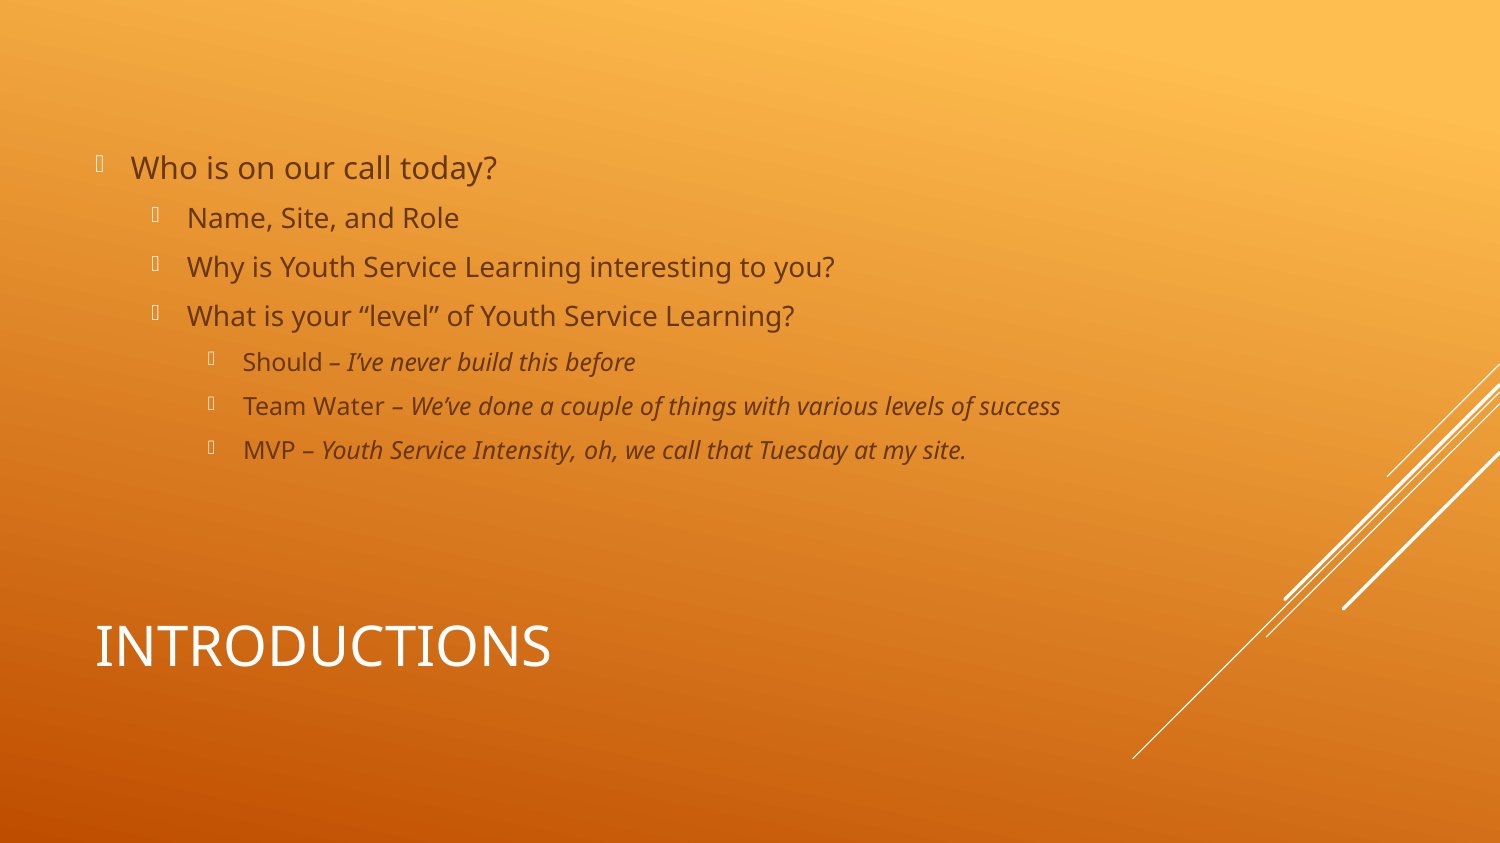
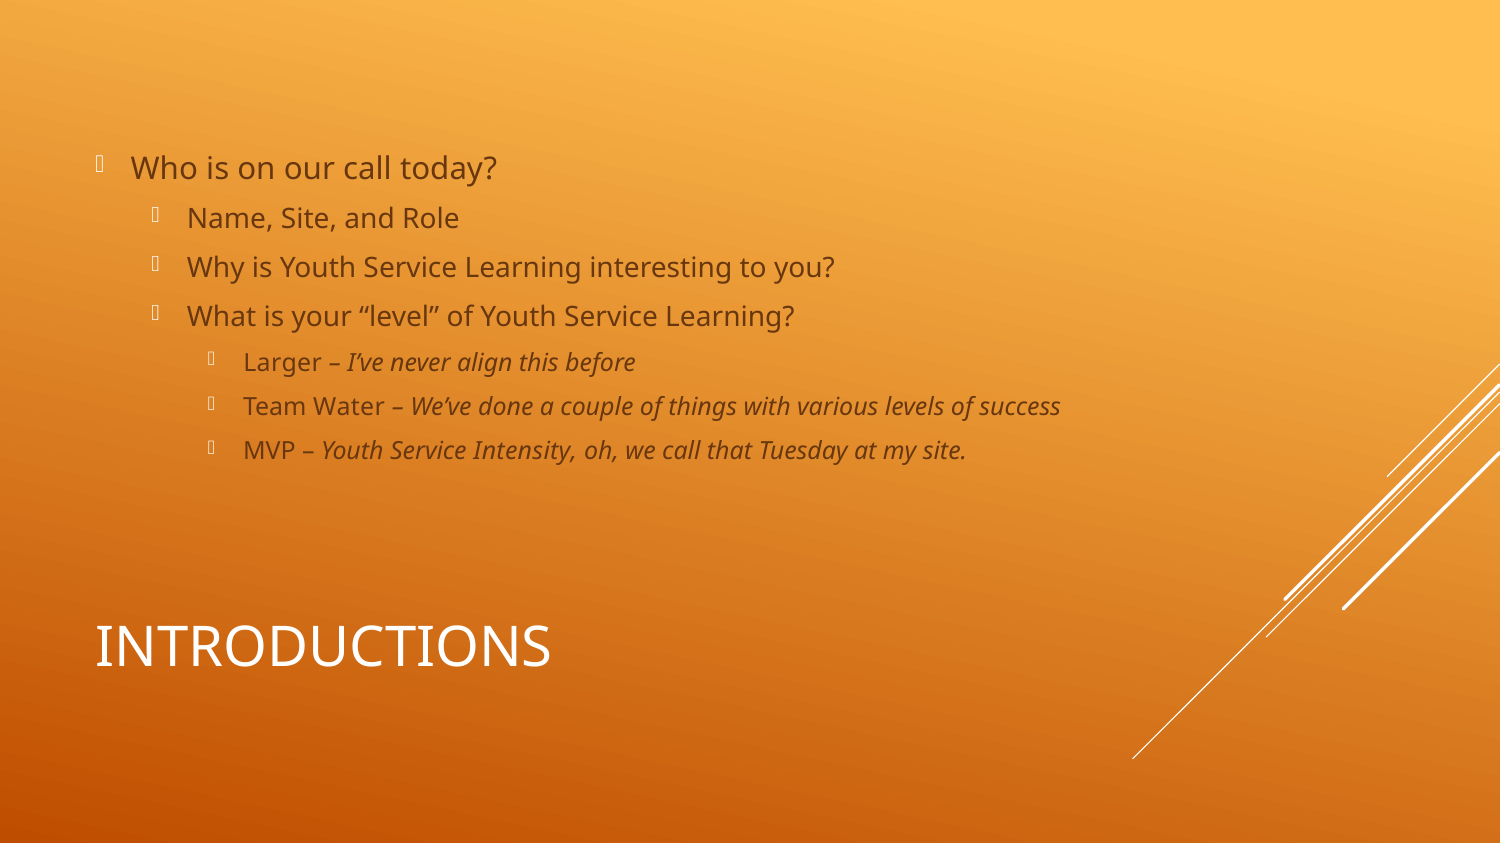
Should: Should -> Larger
build: build -> align
